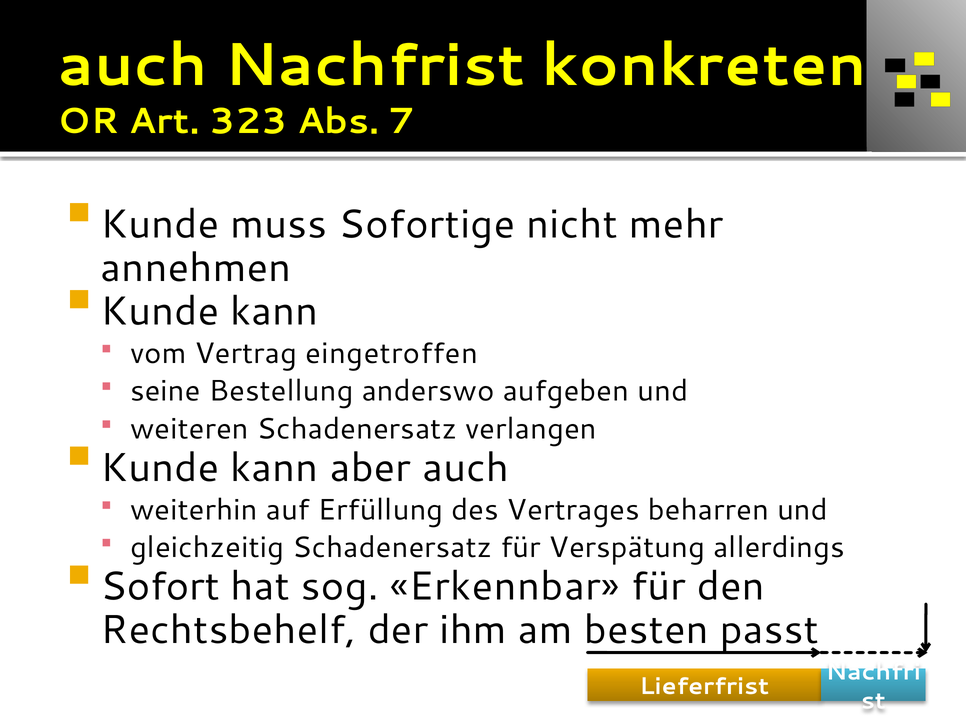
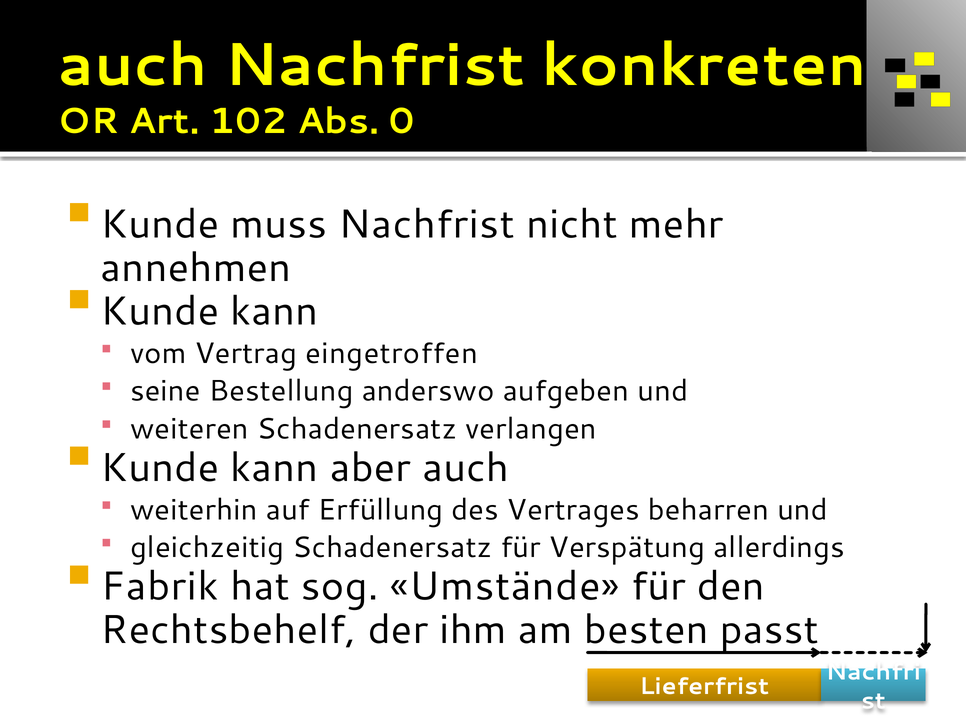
323: 323 -> 102
7: 7 -> 0
muss Sofortige: Sofortige -> Nachfrist
Sofort: Sofort -> Fabrik
Erkennbar: Erkennbar -> Umstände
